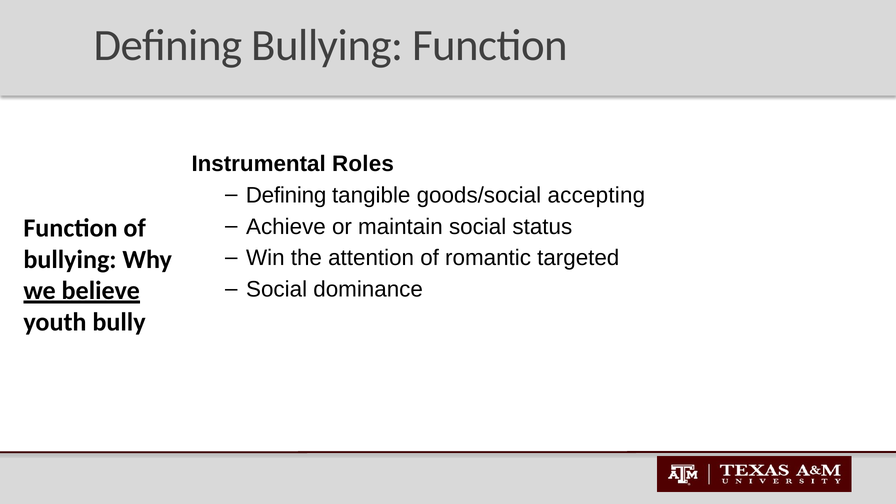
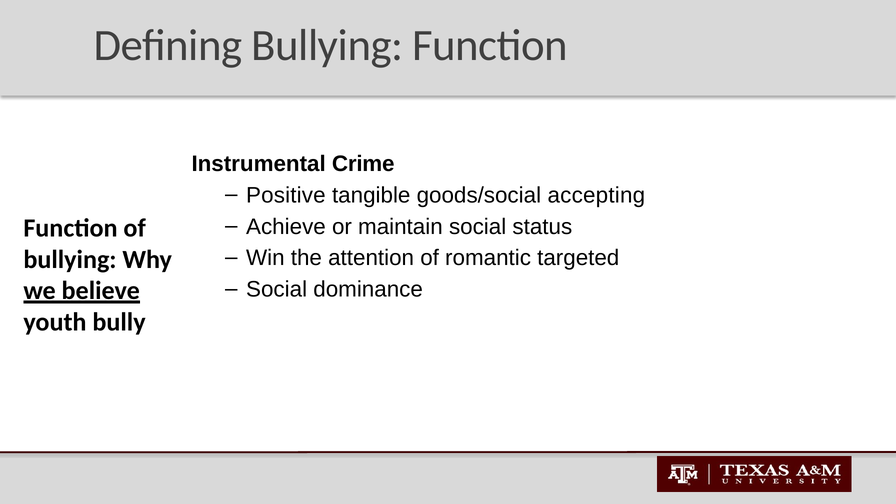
Roles: Roles -> Crime
Defining at (286, 195): Defining -> Positive
